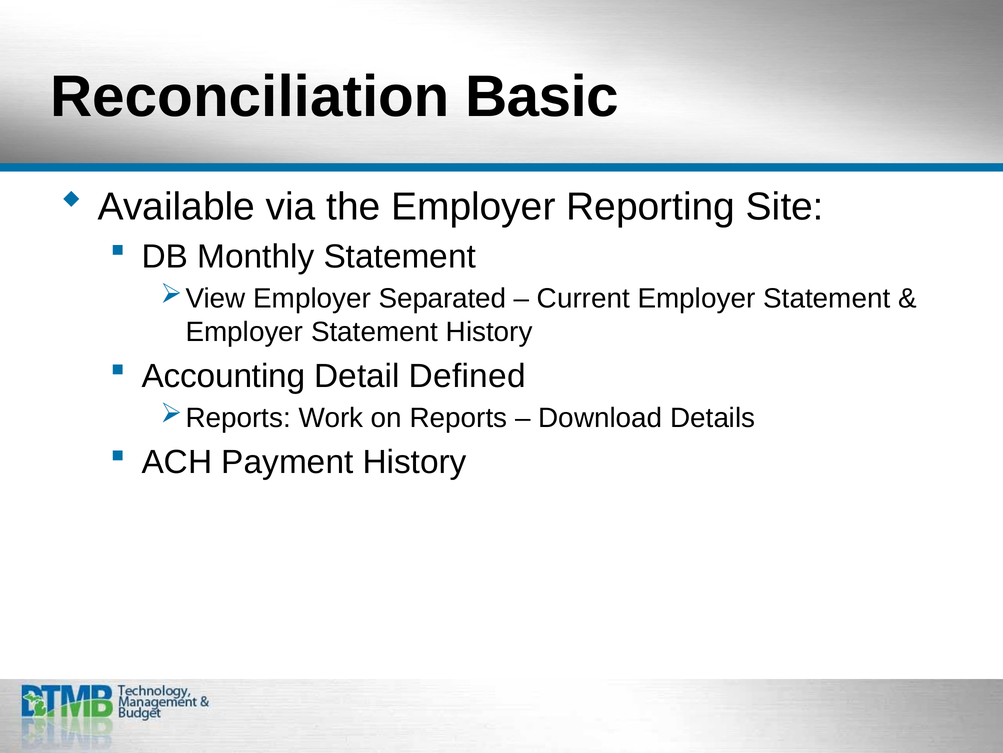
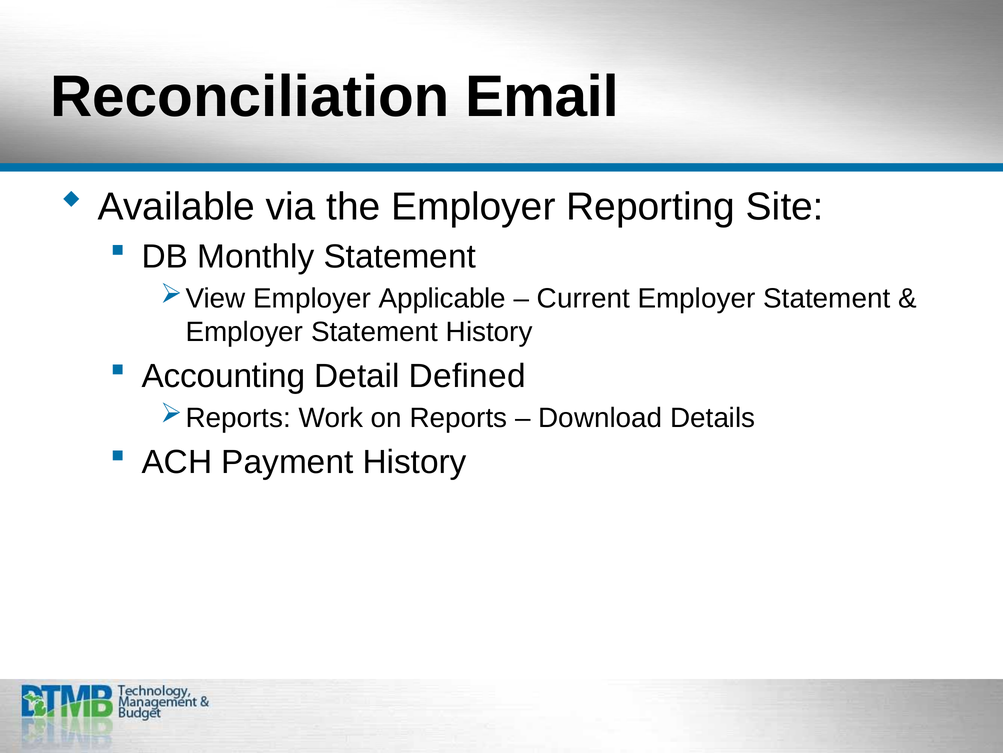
Basic: Basic -> Email
Separated: Separated -> Applicable
